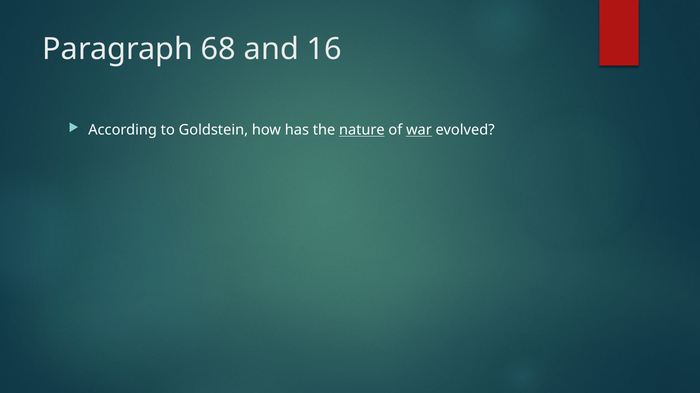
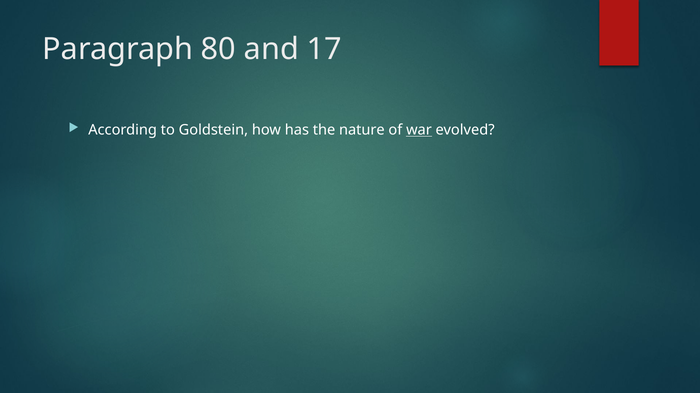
68: 68 -> 80
16: 16 -> 17
nature underline: present -> none
